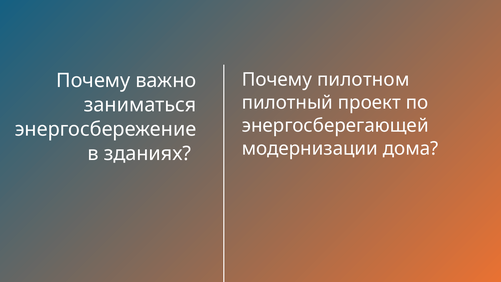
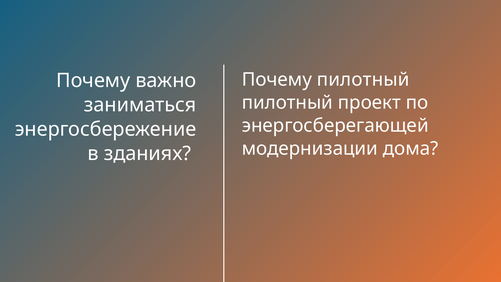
Почему пилотном: пилотном -> пилотный
